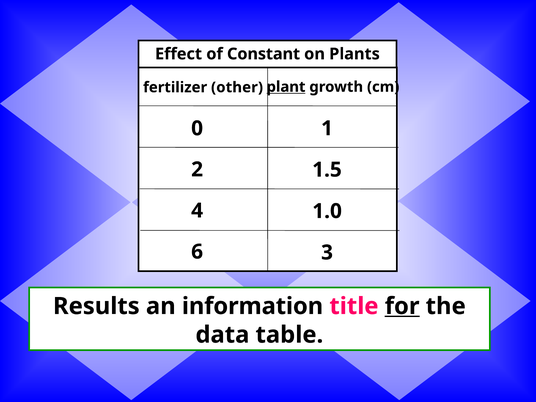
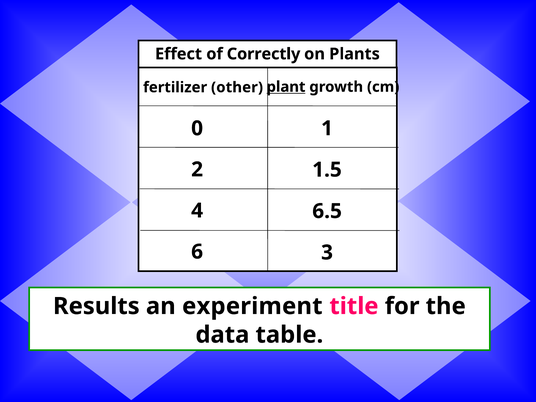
Constant: Constant -> Correctly
1.0: 1.0 -> 6.5
information: information -> experiment
for underline: present -> none
